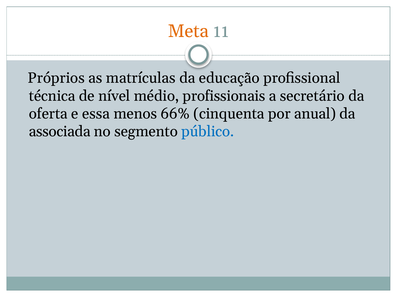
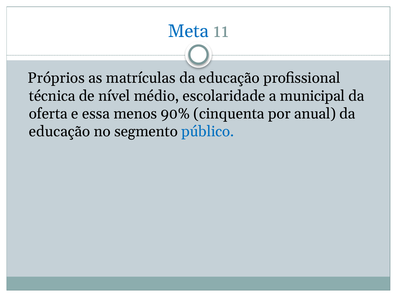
Meta colour: orange -> blue
profissionais: profissionais -> escolaridade
secretário: secretário -> municipal
66%: 66% -> 90%
associada at (60, 132): associada -> educação
